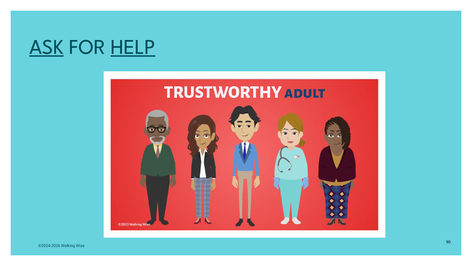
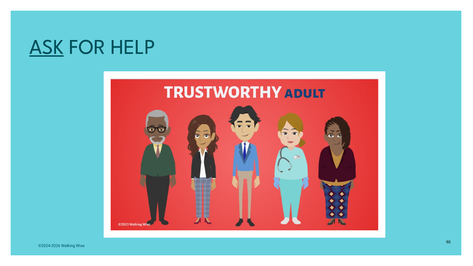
HELP underline: present -> none
